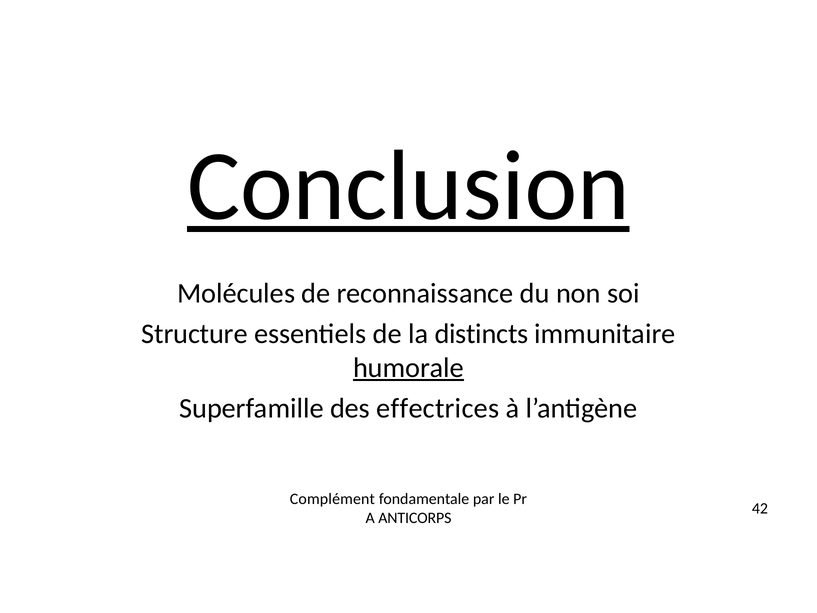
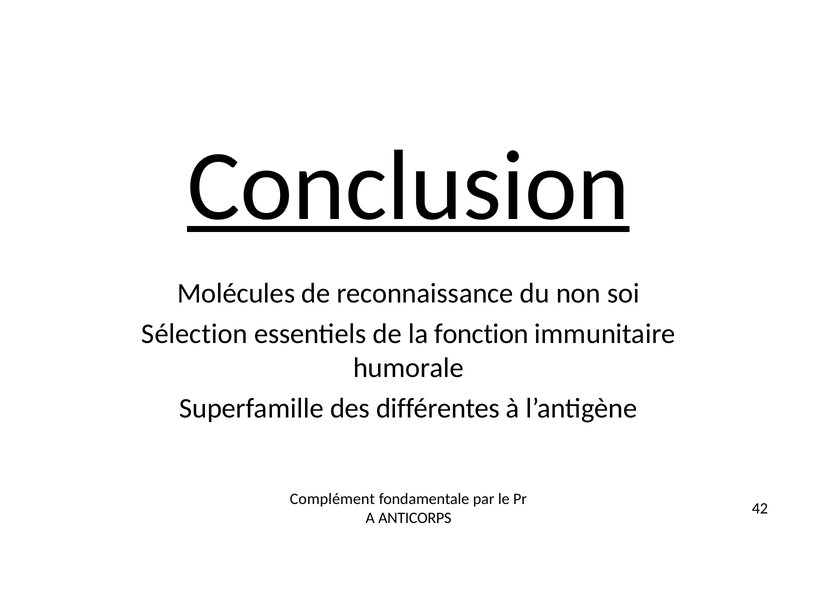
Structure: Structure -> Sélection
distincts: distincts -> fonction
humorale underline: present -> none
effectrices: effectrices -> différentes
